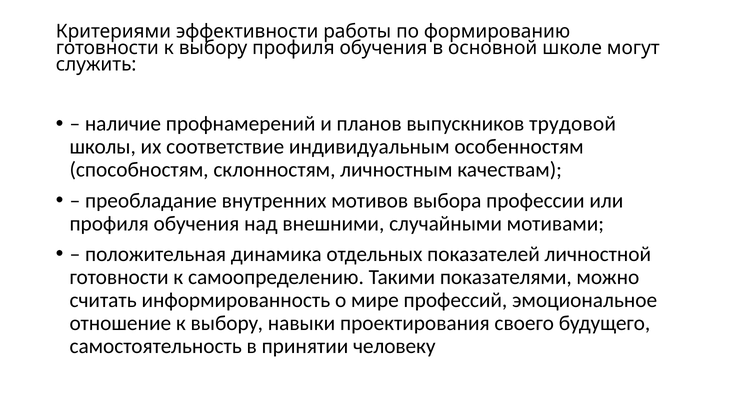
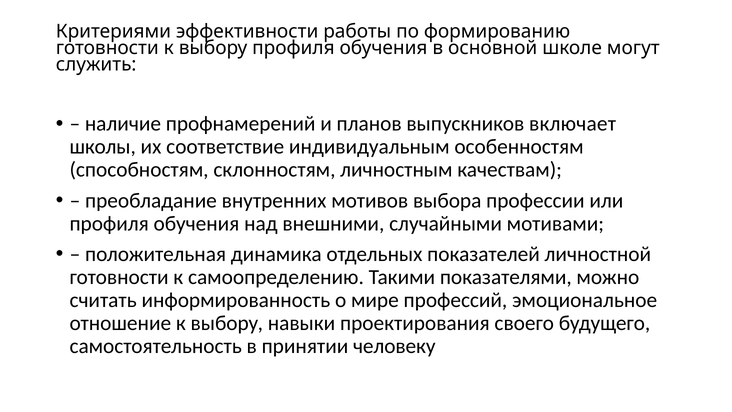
трудовой: трудовой -> включает
